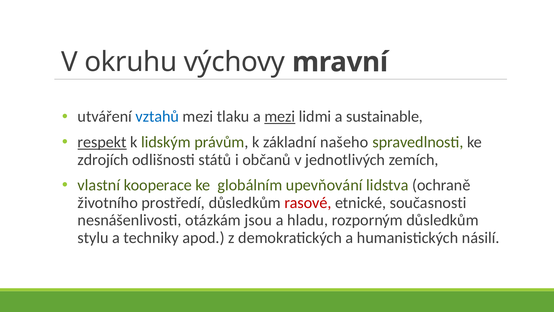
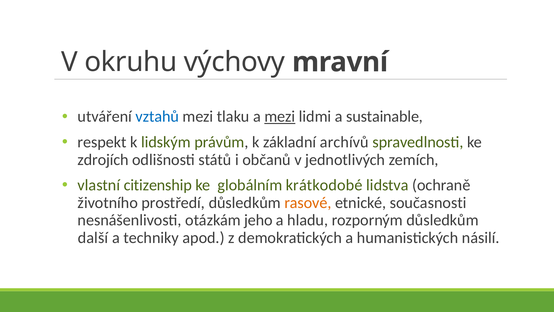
respekt underline: present -> none
našeho: našeho -> archívů
kooperace: kooperace -> citizenship
upevňování: upevňování -> krátkodobé
rasové colour: red -> orange
jsou: jsou -> jeho
stylu: stylu -> další
